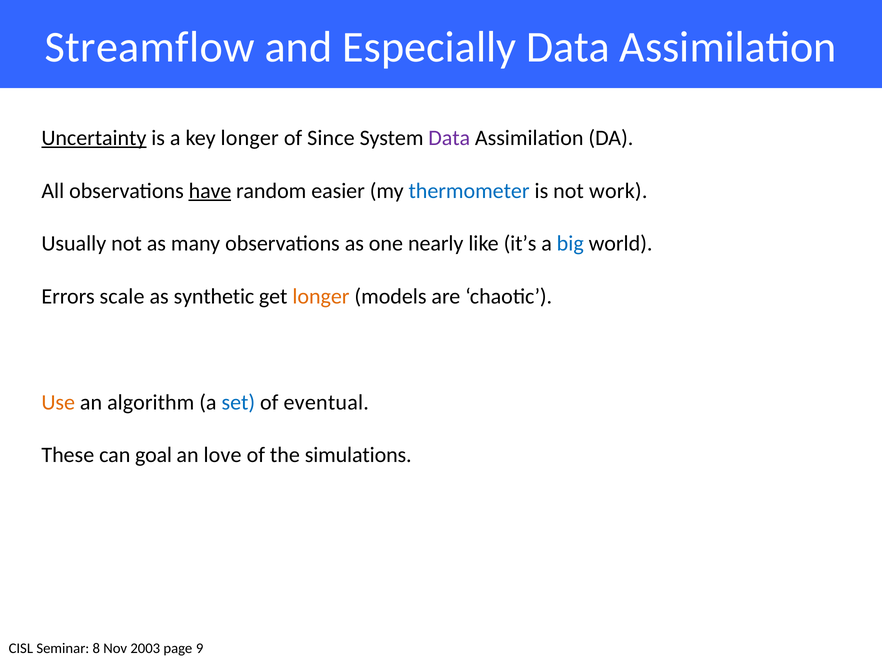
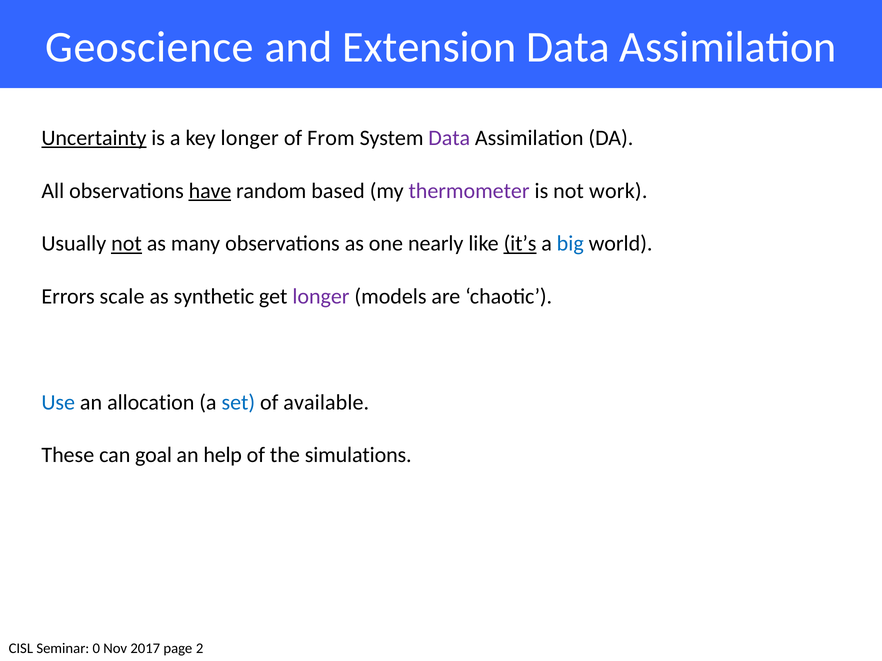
Streamflow: Streamflow -> Geoscience
Especially: Especially -> Extension
Since: Since -> From
easier: easier -> based
thermometer colour: blue -> purple
not at (127, 244) underline: none -> present
it’s underline: none -> present
longer at (321, 297) colour: orange -> purple
Use colour: orange -> blue
algorithm: algorithm -> allocation
eventual: eventual -> available
love: love -> help
8: 8 -> 0
2003: 2003 -> 2017
9: 9 -> 2
